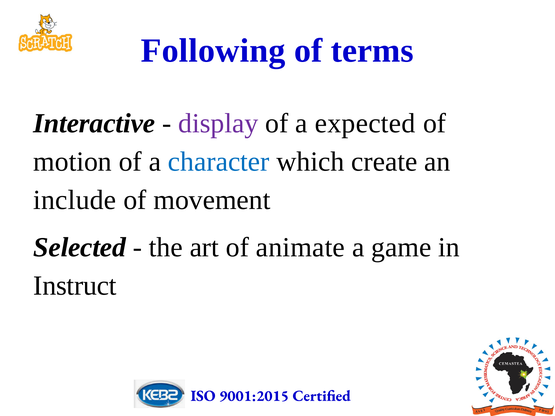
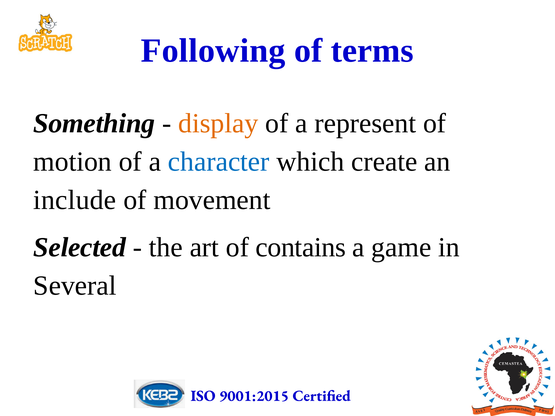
Interactive: Interactive -> Something
display colour: purple -> orange
expected: expected -> represent
animate: animate -> contains
Instruct: Instruct -> Several
